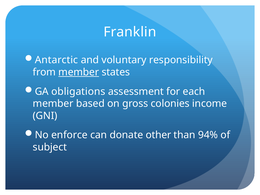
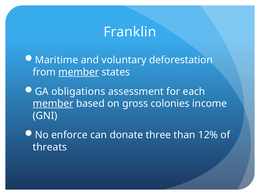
Antarctic: Antarctic -> Maritime
responsibility: responsibility -> deforestation
member at (53, 104) underline: none -> present
other: other -> three
94%: 94% -> 12%
subject: subject -> threats
